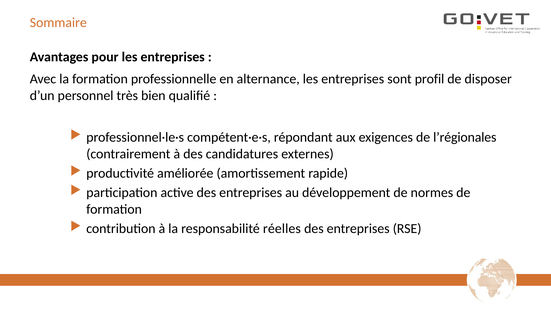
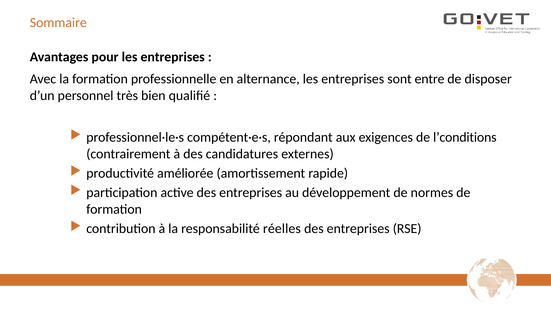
profil: profil -> entre
l’régionales: l’régionales -> l’conditions
